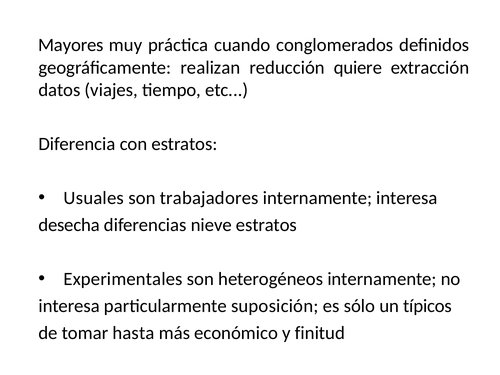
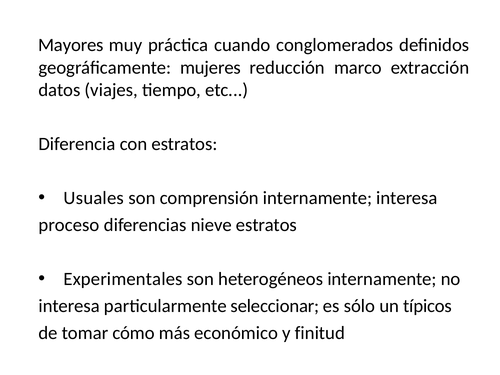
realizan: realizan -> mujeres
quiere: quiere -> marco
trabajadores: trabajadores -> comprensión
desecha: desecha -> proceso
suposición: suposición -> seleccionar
hasta: hasta -> cómo
